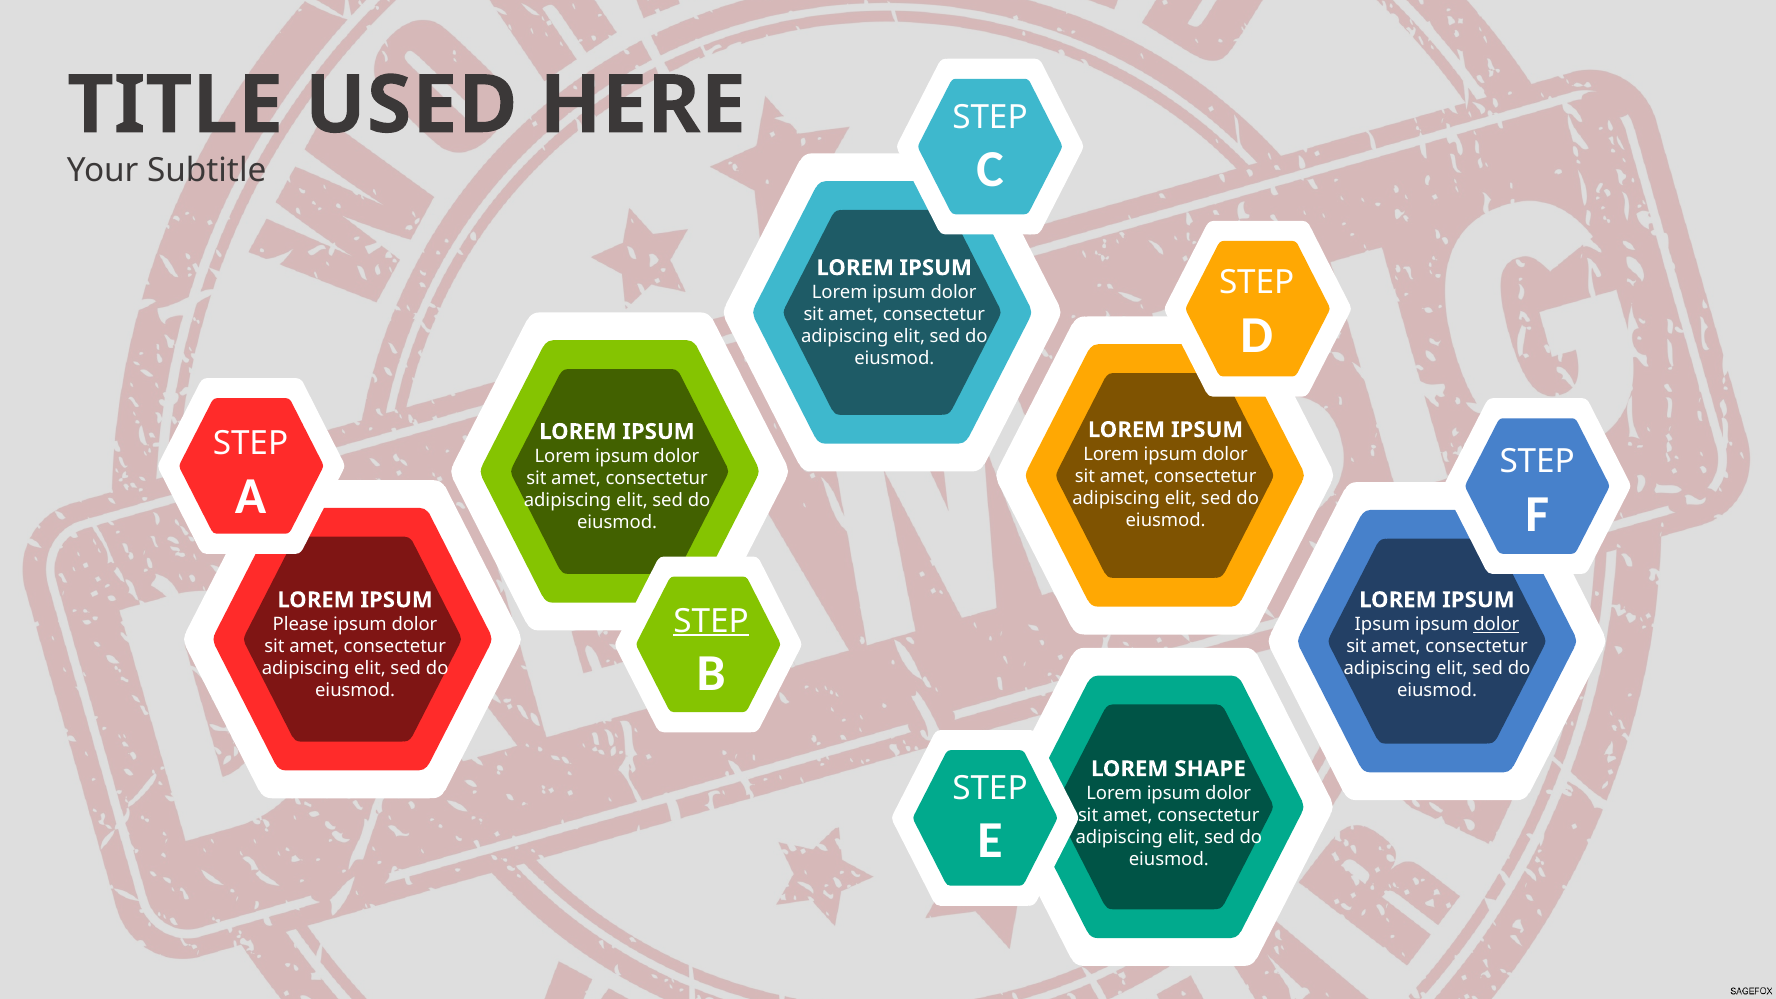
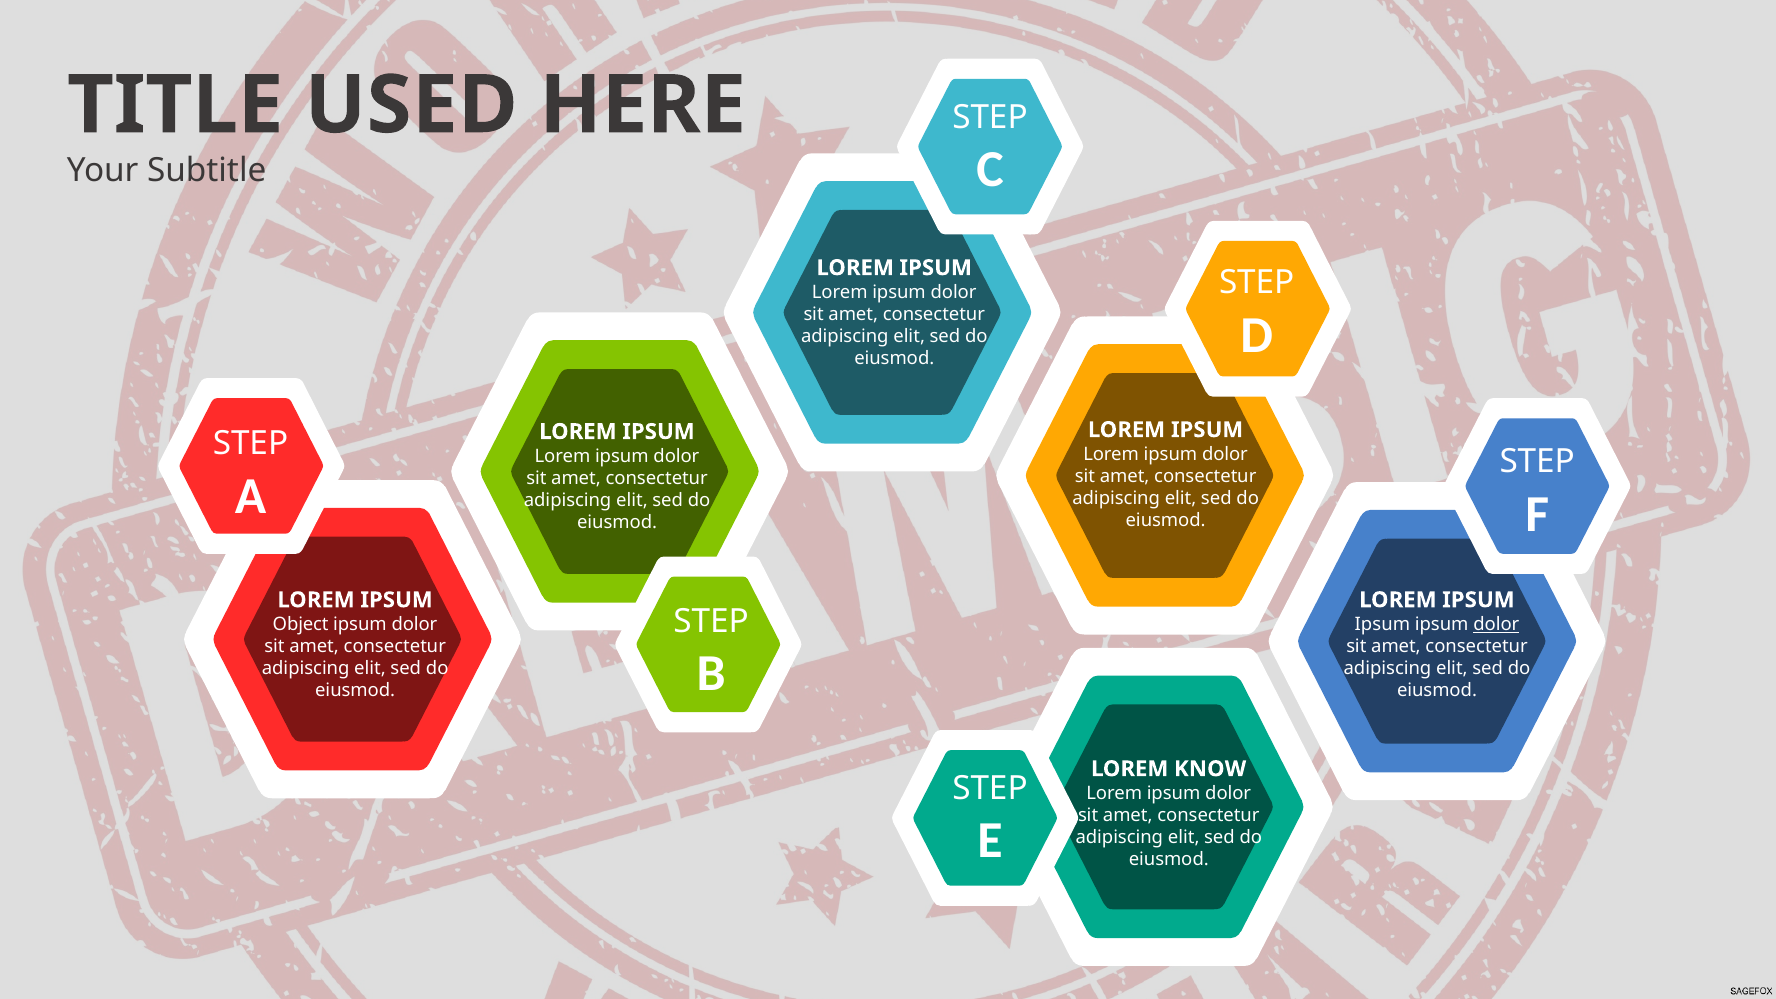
STEP at (711, 621) underline: present -> none
Please: Please -> Object
SHAPE: SHAPE -> KNOW
